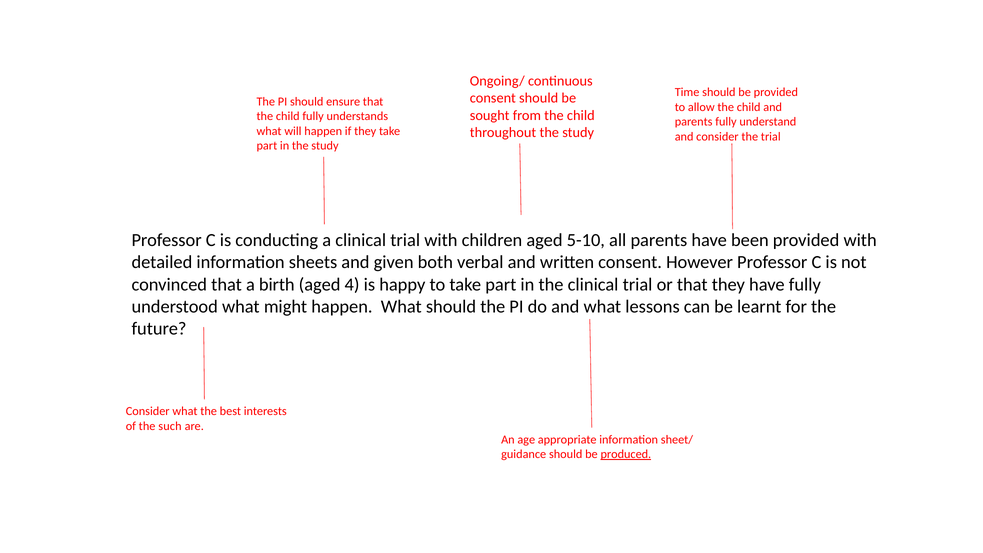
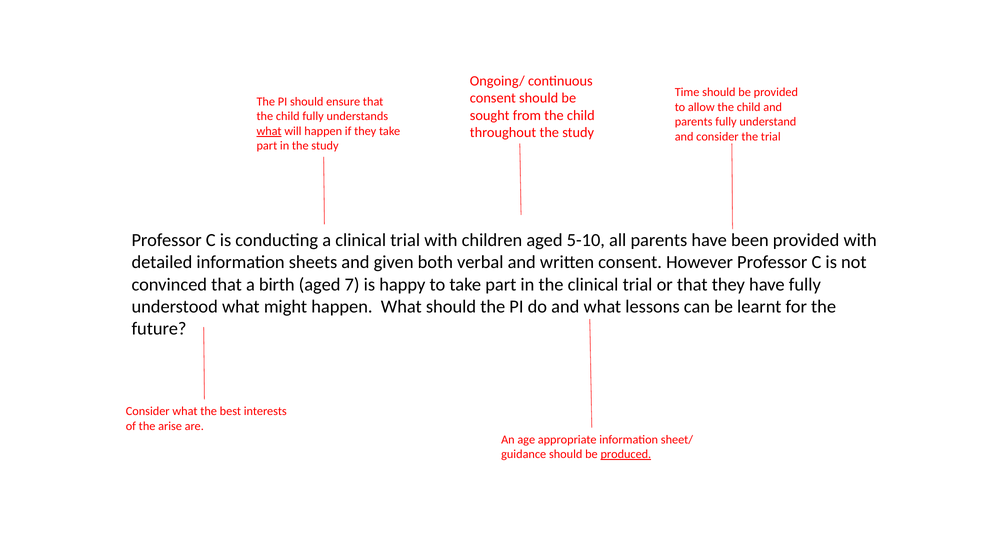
what at (269, 131) underline: none -> present
4: 4 -> 7
such: such -> arise
